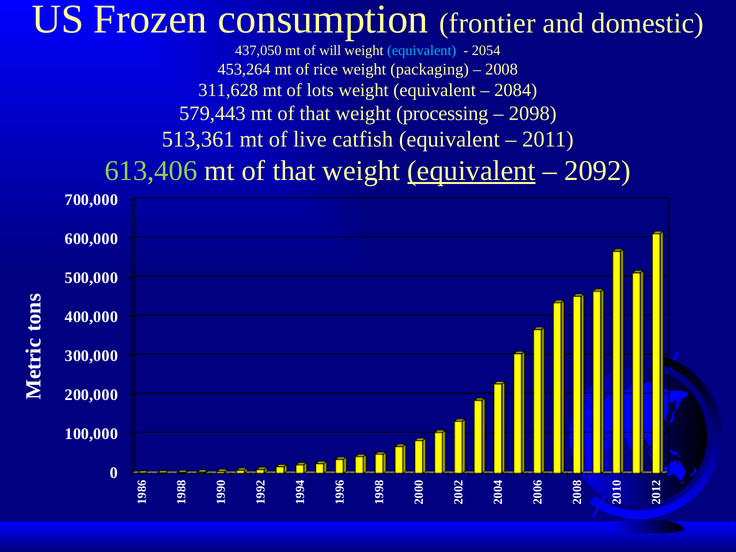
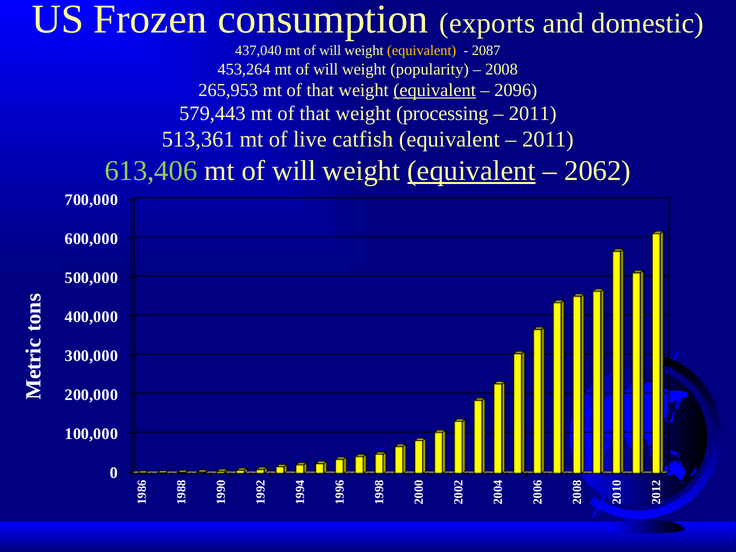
frontier: frontier -> exports
437,050: 437,050 -> 437,040
equivalent at (422, 51) colour: light blue -> yellow
2054: 2054 -> 2087
453,264 mt of rice: rice -> will
packaging: packaging -> popularity
311,628: 311,628 -> 265,953
lots at (320, 90): lots -> that
equivalent at (435, 90) underline: none -> present
2084: 2084 -> 2096
2098 at (533, 114): 2098 -> 2011
that at (294, 171): that -> will
2092: 2092 -> 2062
